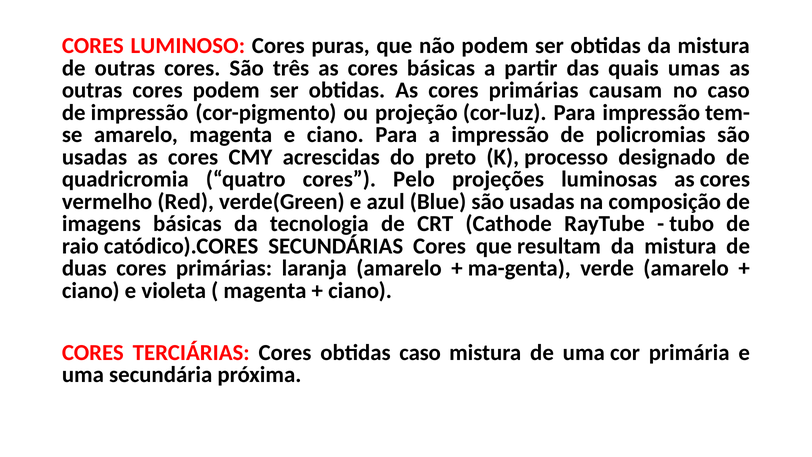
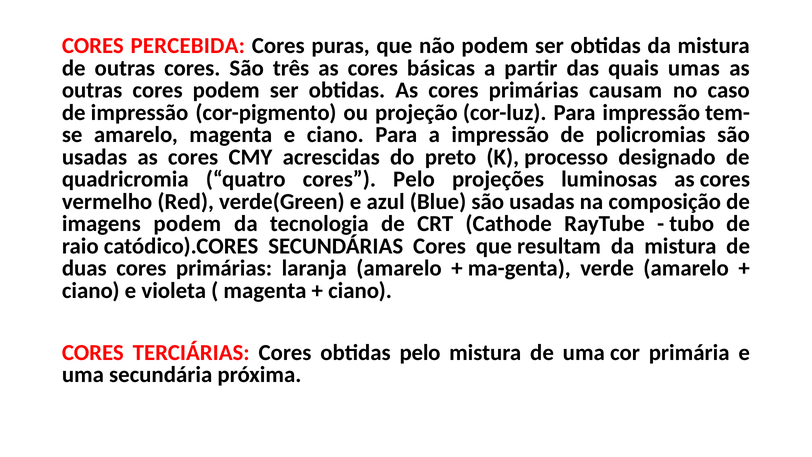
LUMINOSO: LUMINOSO -> PERCEBIDA
imagens básicas: básicas -> podem
obtidas caso: caso -> pelo
